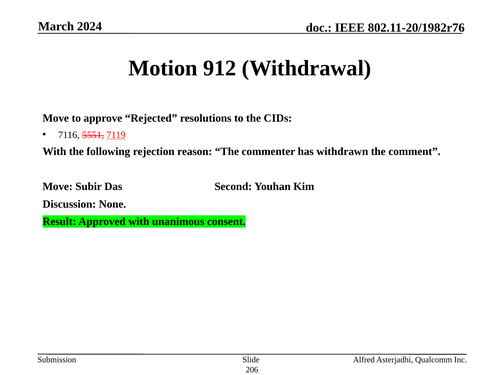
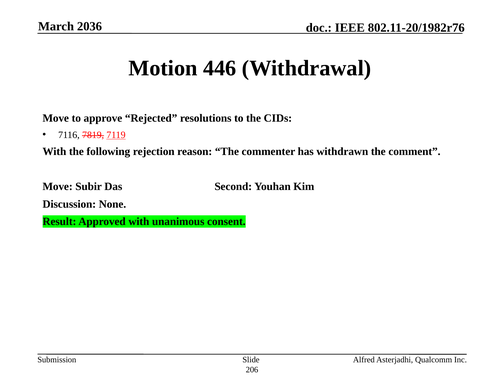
2024: 2024 -> 2036
912: 912 -> 446
5551: 5551 -> 7819
